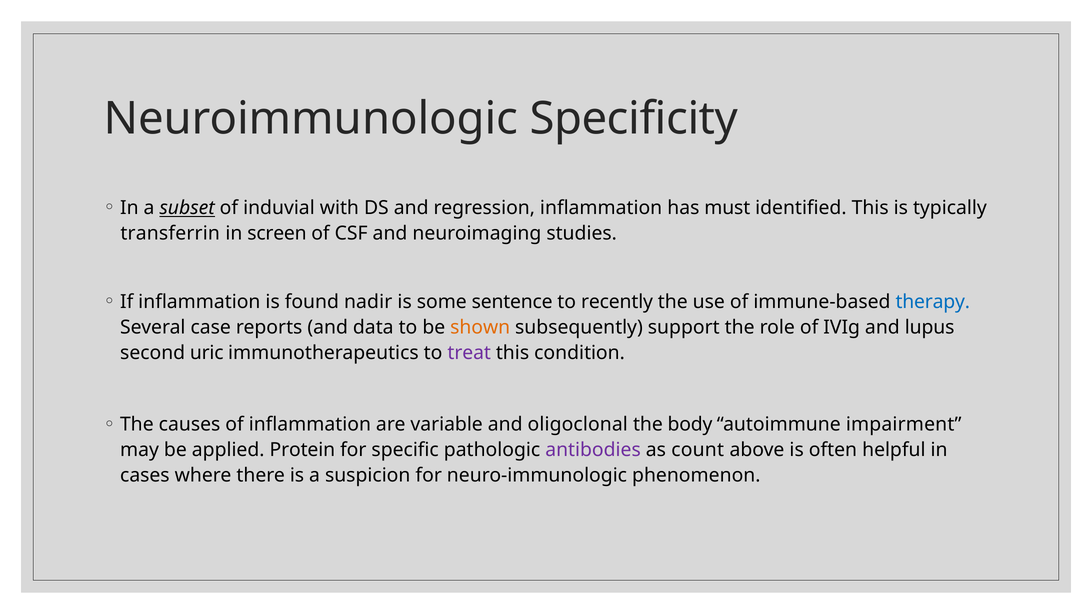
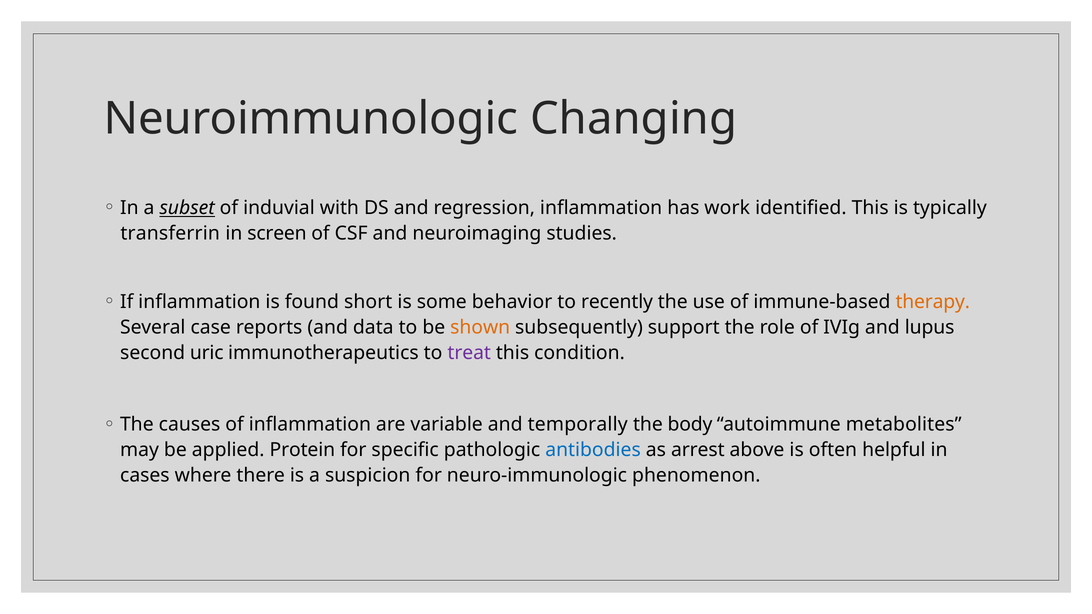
Specificity: Specificity -> Changing
must: must -> work
nadir: nadir -> short
sentence: sentence -> behavior
therapy colour: blue -> orange
oligoclonal: oligoclonal -> temporally
impairment: impairment -> metabolites
antibodies colour: purple -> blue
count: count -> arrest
